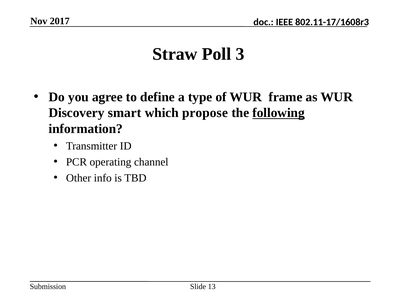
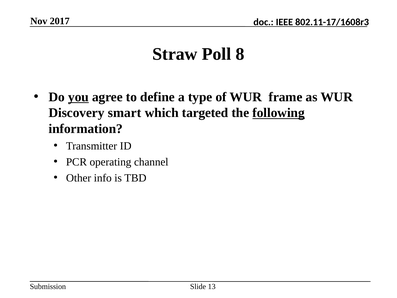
3: 3 -> 8
you underline: none -> present
propose: propose -> targeted
